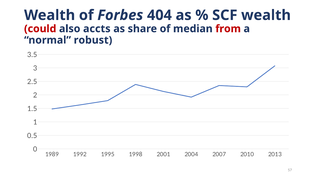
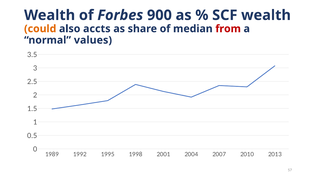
404: 404 -> 900
could colour: red -> orange
robust: robust -> values
